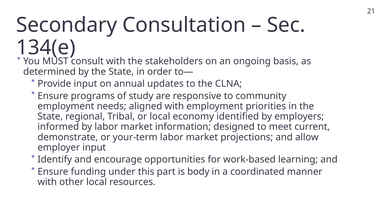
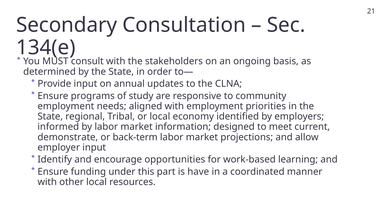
your-term: your-term -> back-term
body: body -> have
